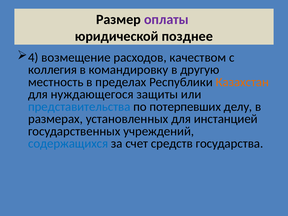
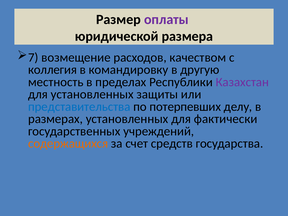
позднее: позднее -> размера
4: 4 -> 7
Казахстан colour: orange -> purple
для нуждающегося: нуждающегося -> установленных
инстанцией: инстанцией -> фактически
содержащихся colour: blue -> orange
